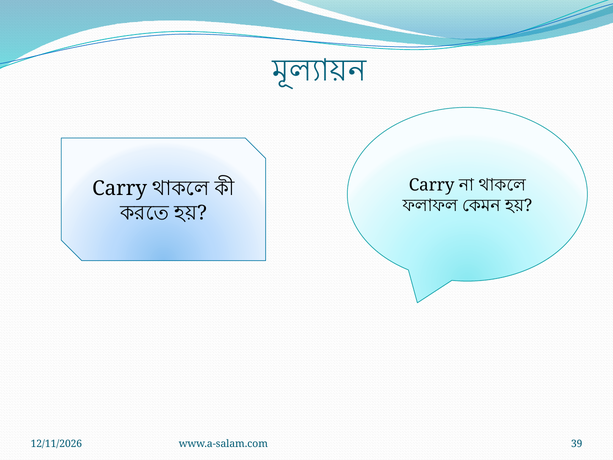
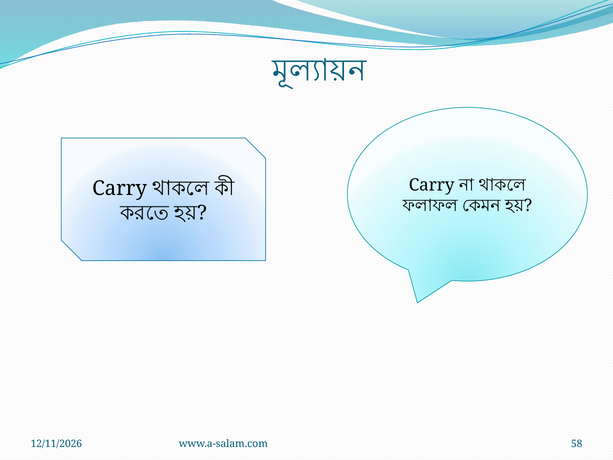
39: 39 -> 58
